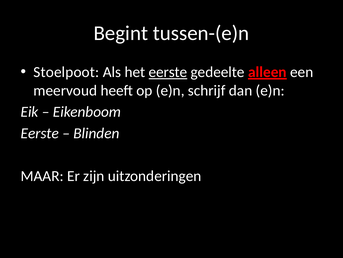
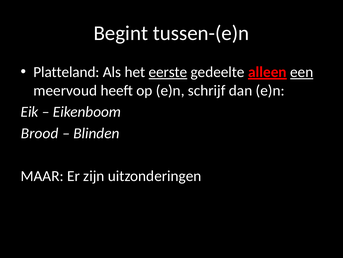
Stoelpoot: Stoelpoot -> Platteland
een underline: none -> present
Eerste at (40, 133): Eerste -> Brood
